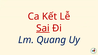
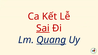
Quang underline: none -> present
